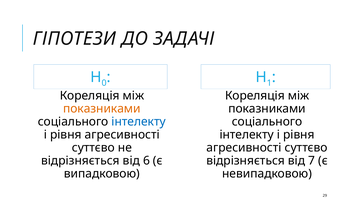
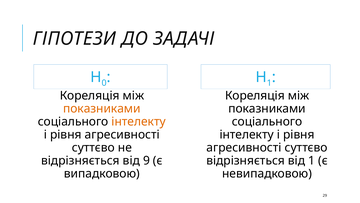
інтелекту at (139, 121) colour: blue -> orange
6: 6 -> 9
від 7: 7 -> 1
